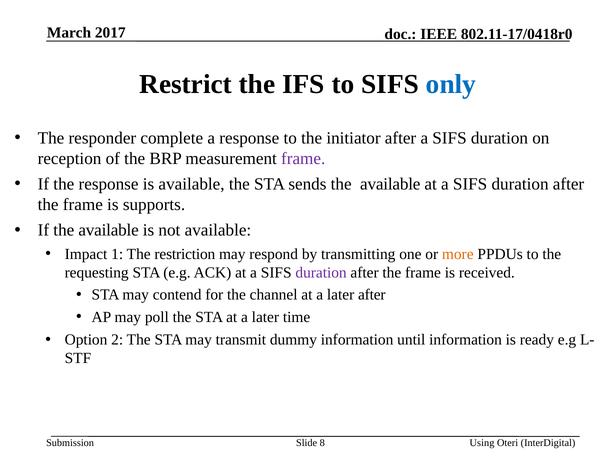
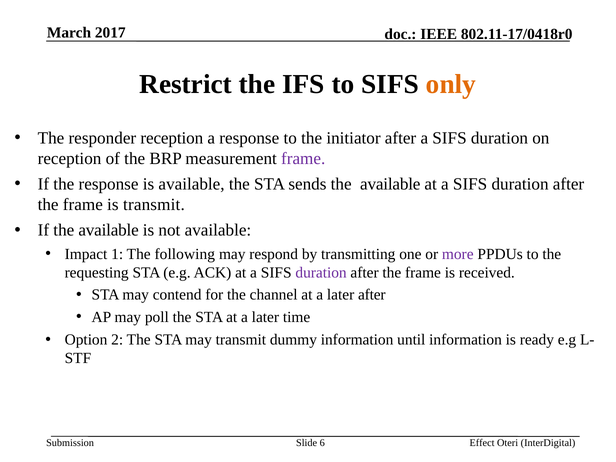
only colour: blue -> orange
responder complete: complete -> reception
is supports: supports -> transmit
restriction: restriction -> following
more colour: orange -> purple
8: 8 -> 6
Using: Using -> Effect
